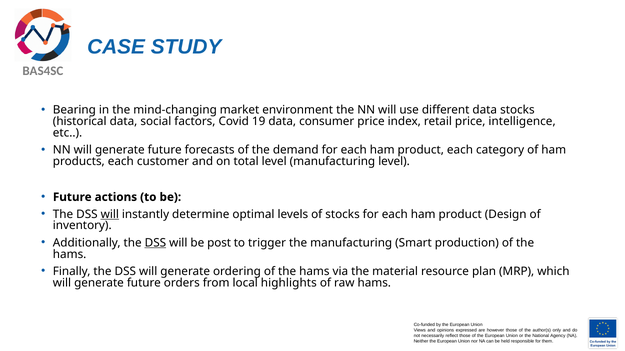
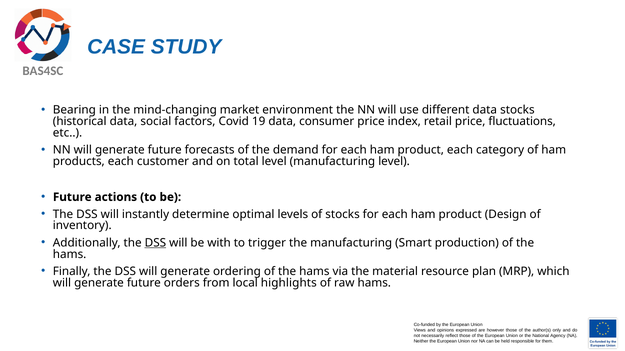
intelligence: intelligence -> fluctuations
will at (110, 215) underline: present -> none
post: post -> with
